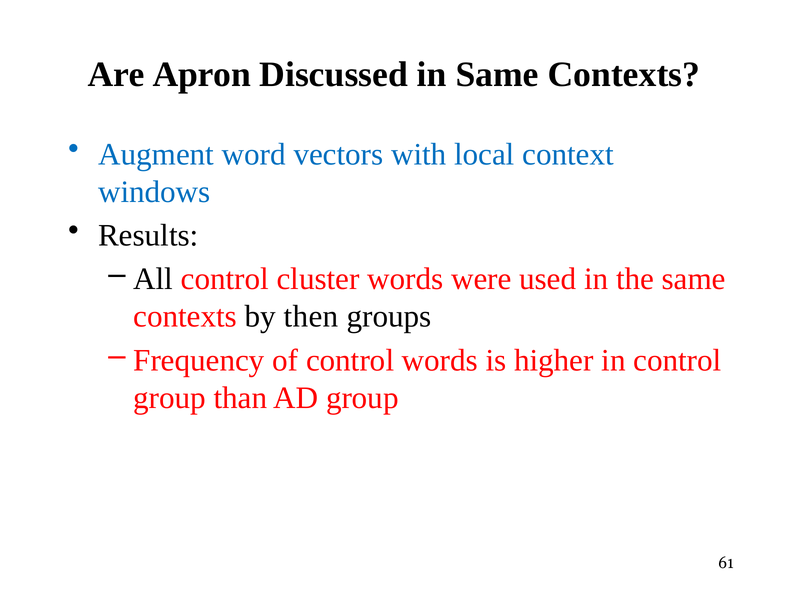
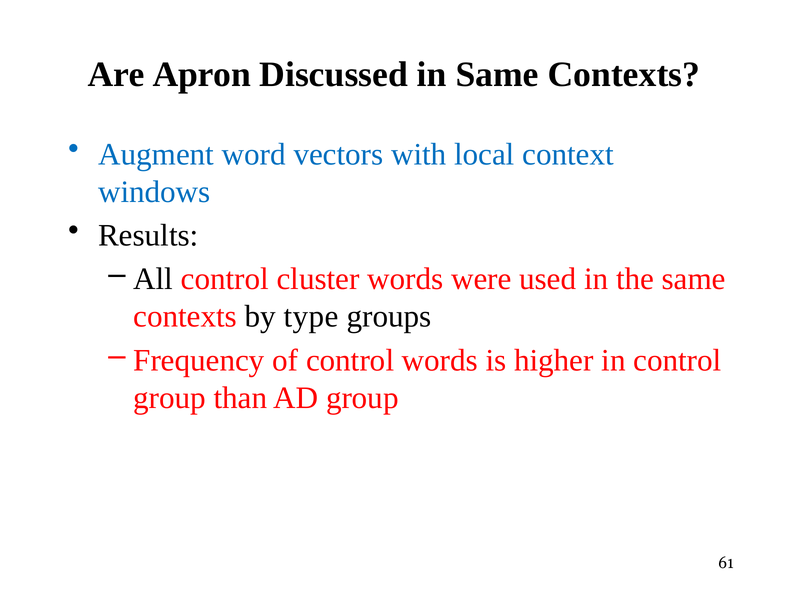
then: then -> type
